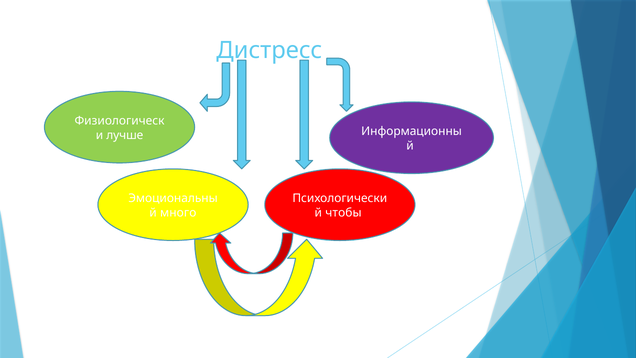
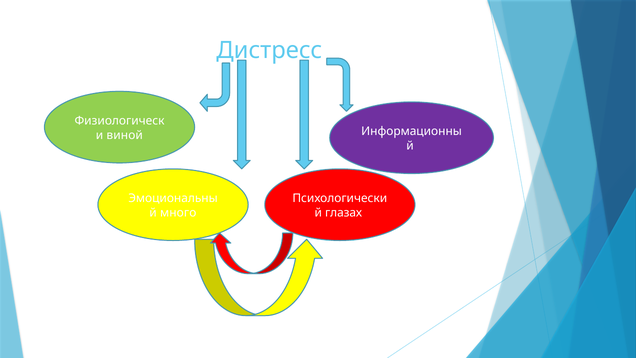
лучше: лучше -> виной
чтобы: чтобы -> глазах
